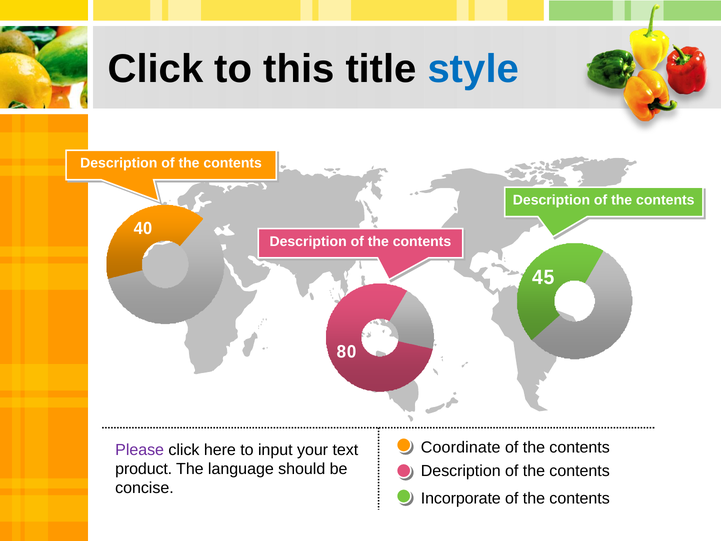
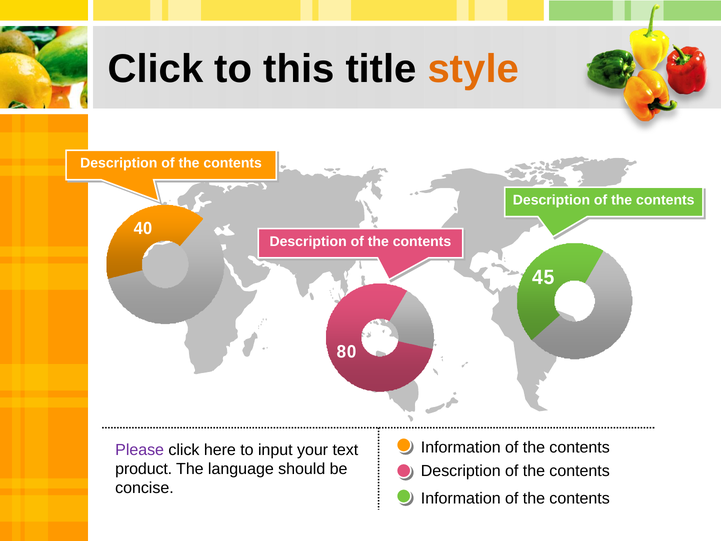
style colour: blue -> orange
Coordinate at (461, 447): Coordinate -> Information
Incorporate at (461, 498): Incorporate -> Information
